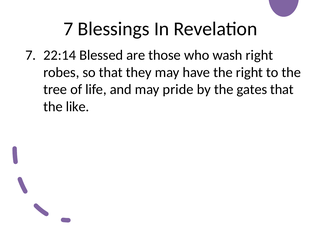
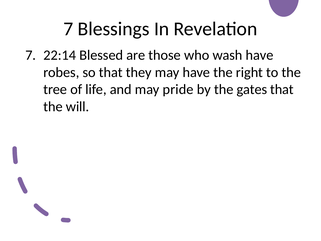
wash right: right -> have
like: like -> will
